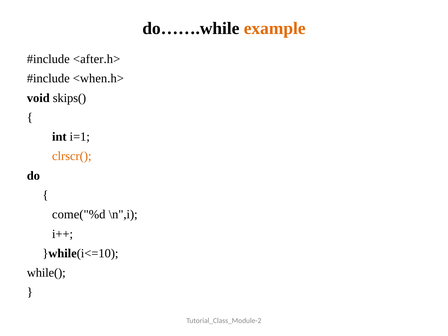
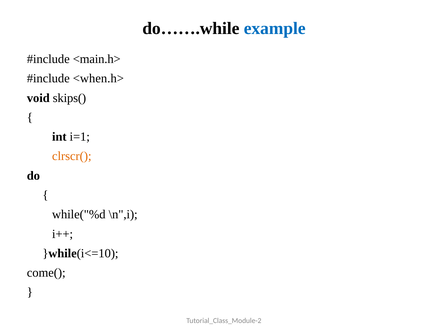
example colour: orange -> blue
<after.h>: <after.h> -> <main.h>
come("%d: come("%d -> while("%d
while(: while( -> come(
